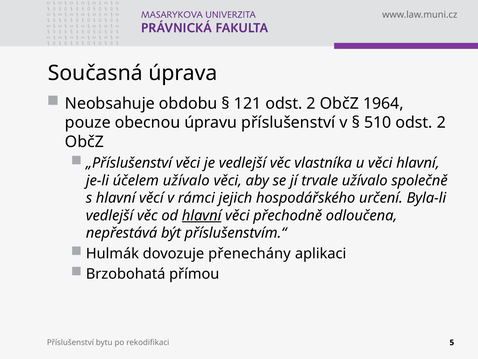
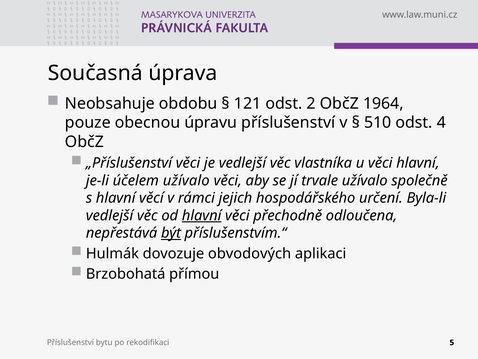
510 odst 2: 2 -> 4
být underline: none -> present
přenechány: přenechány -> obvodových
